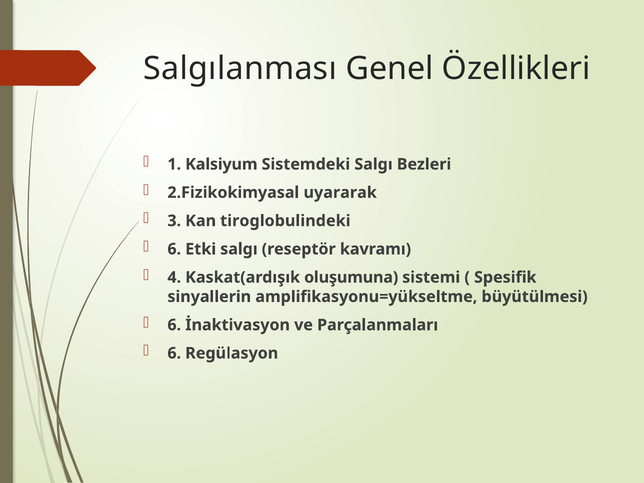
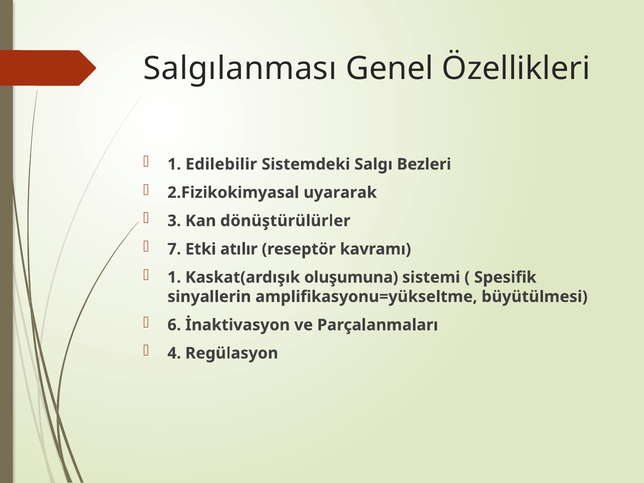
Kalsiyum: Kalsiyum -> Edilebilir
tiroglobulindeki: tiroglobulindeki -> dönüştürülürler
6 at (174, 249): 6 -> 7
Etki salgı: salgı -> atılır
4 at (174, 277): 4 -> 1
6 at (174, 353): 6 -> 4
